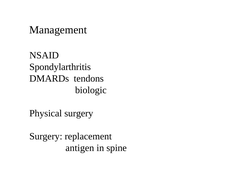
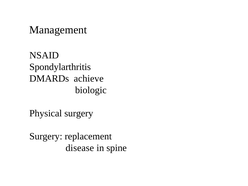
tendons: tendons -> achieve
antigen: antigen -> disease
